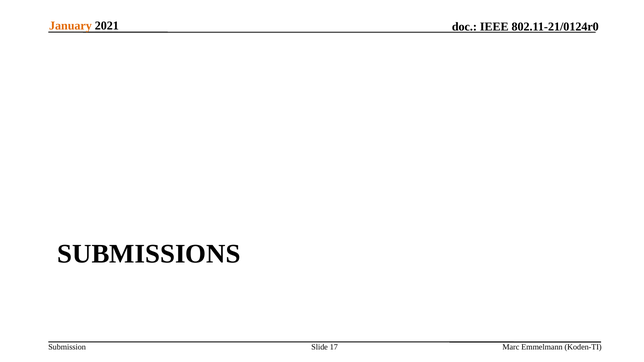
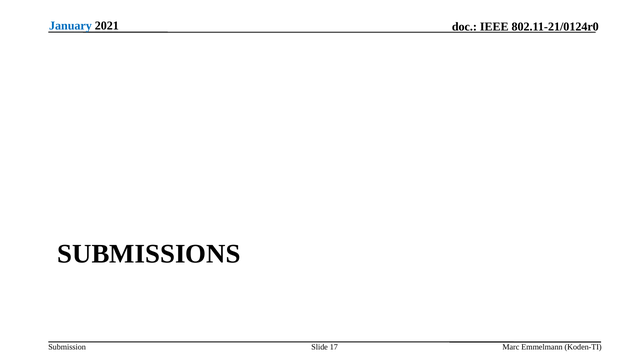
January colour: orange -> blue
